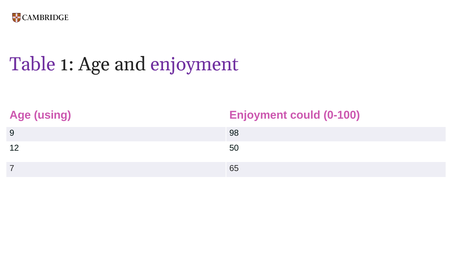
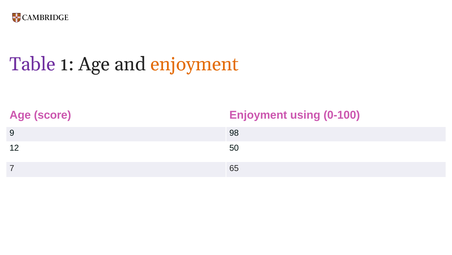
enjoyment at (195, 64) colour: purple -> orange
using: using -> score
could: could -> using
